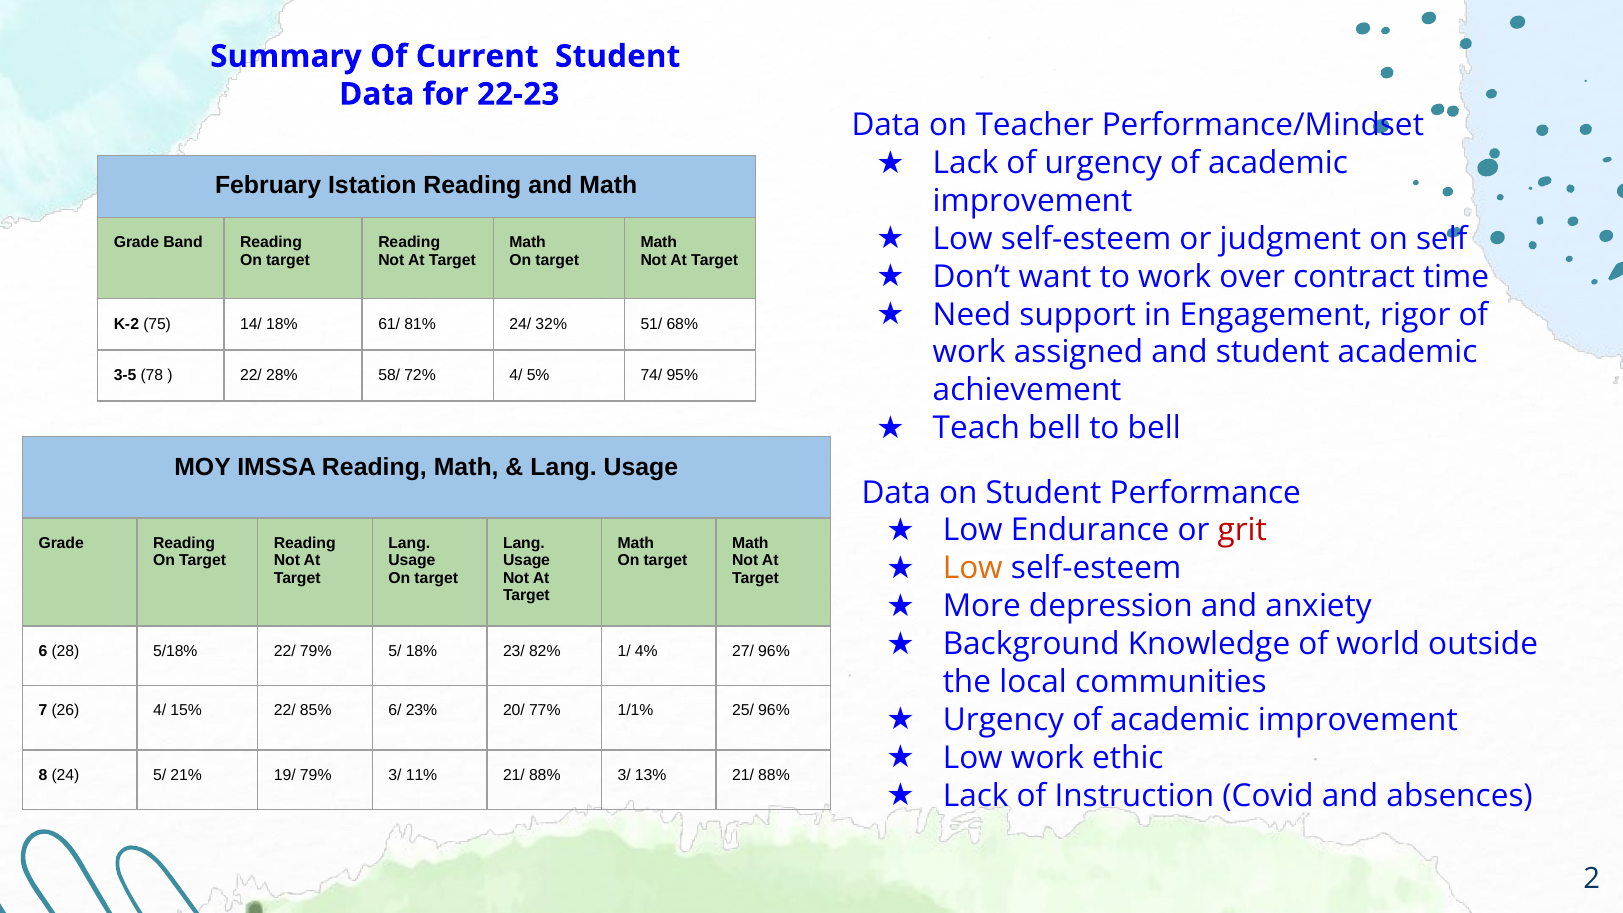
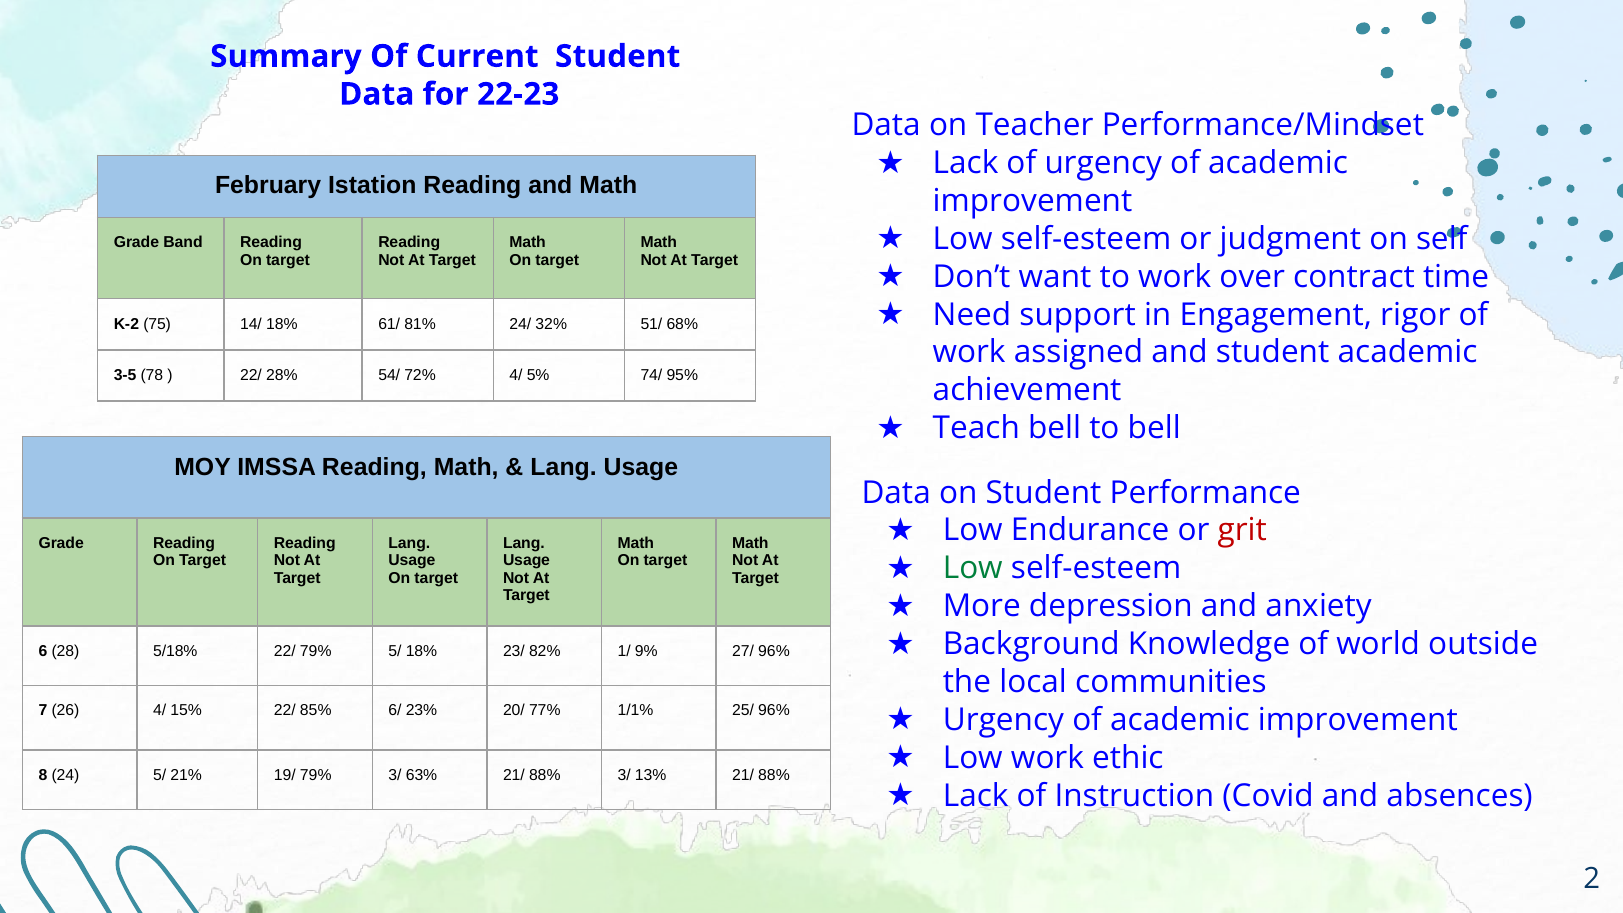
58/: 58/ -> 54/
Low at (973, 568) colour: orange -> green
4%: 4% -> 9%
11%: 11% -> 63%
